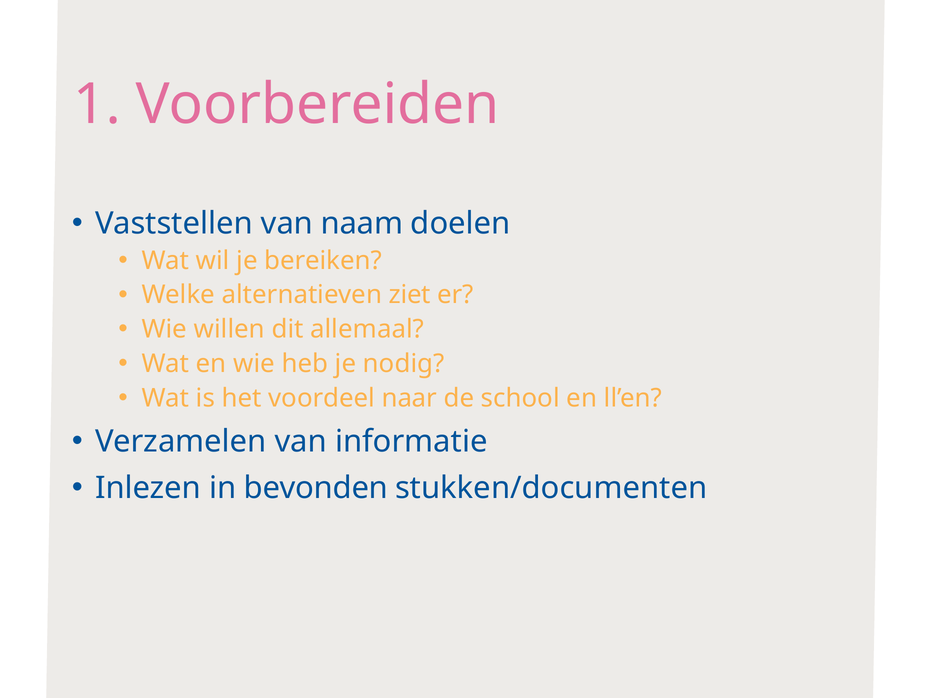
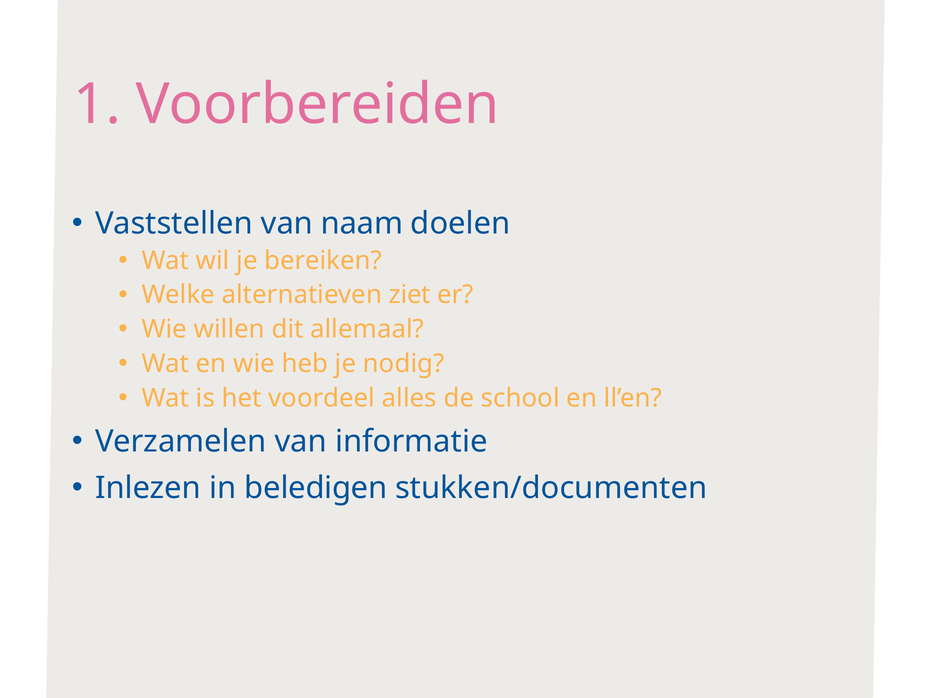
naar: naar -> alles
bevonden: bevonden -> beledigen
